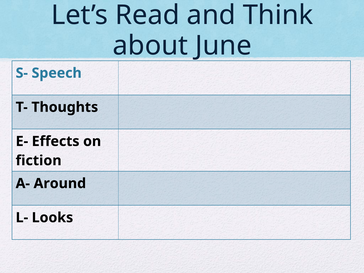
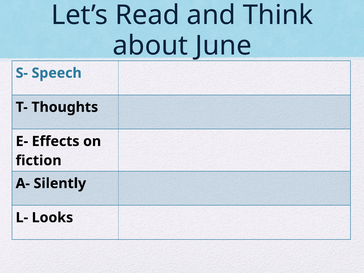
Around: Around -> Silently
